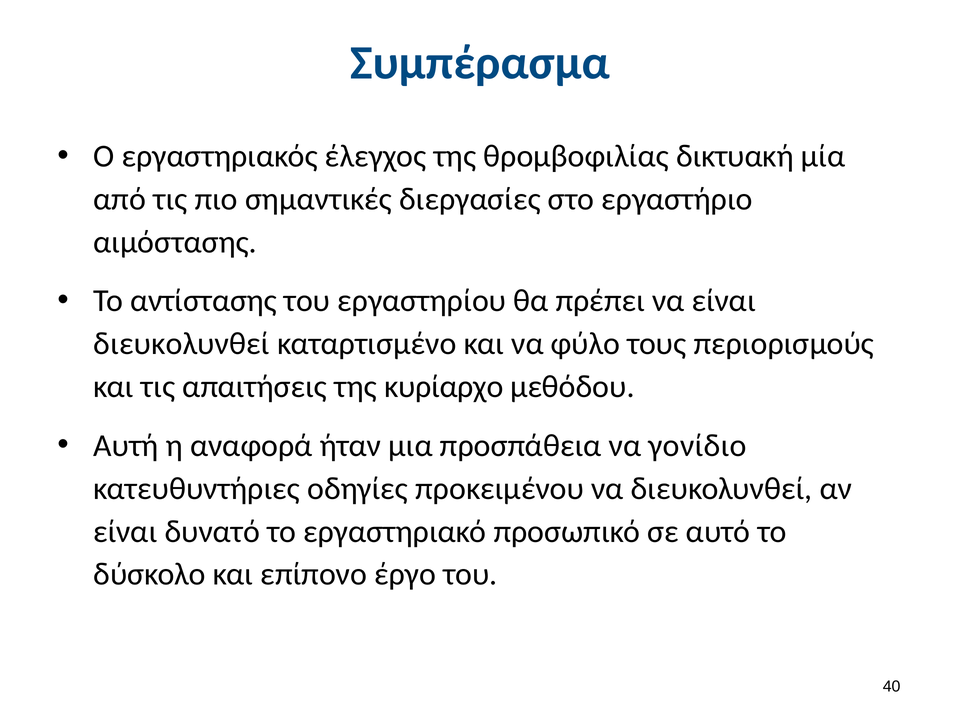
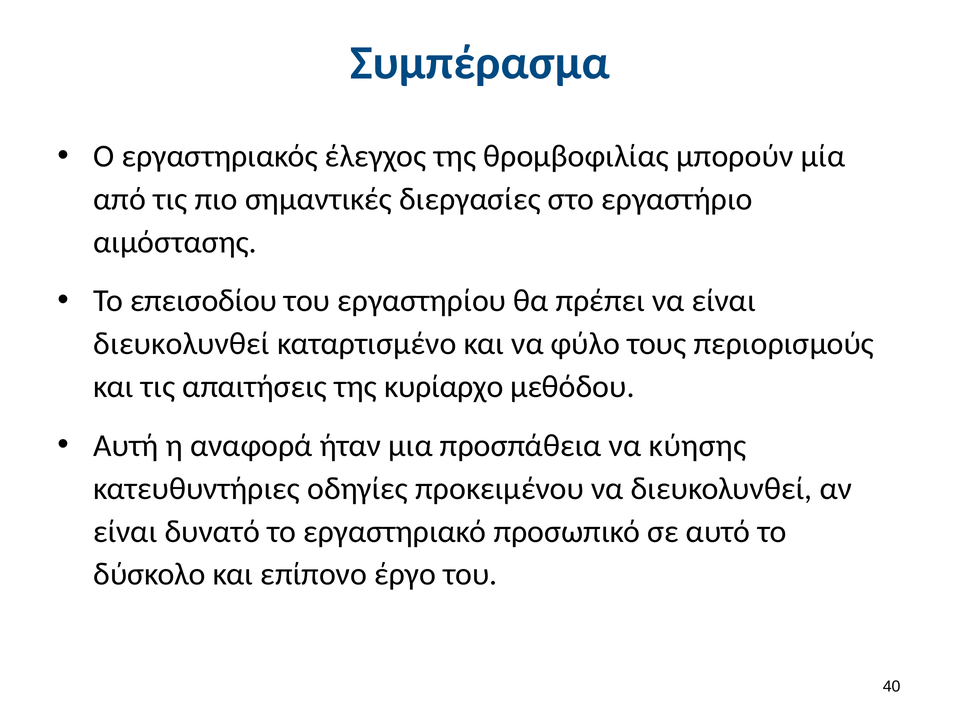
δικτυακή: δικτυακή -> μπορούν
αντίστασης: αντίστασης -> επεισοδίου
γονίδιο: γονίδιο -> κύησης
